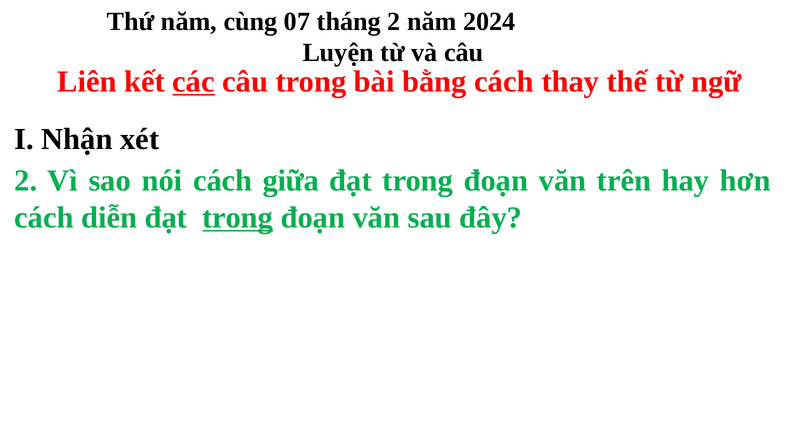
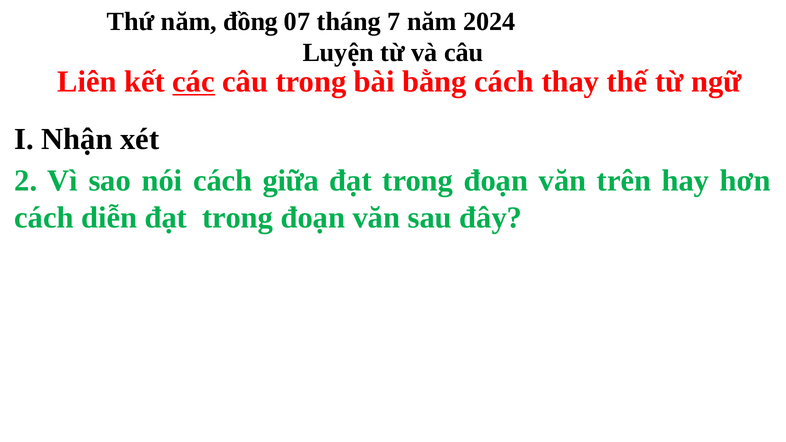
cùng: cùng -> đồng
tháng 2: 2 -> 7
trong at (238, 218) underline: present -> none
